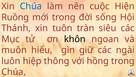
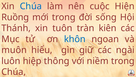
siêu: siêu -> kiên
khôn colour: black -> blue
hồng: hồng -> niềm
